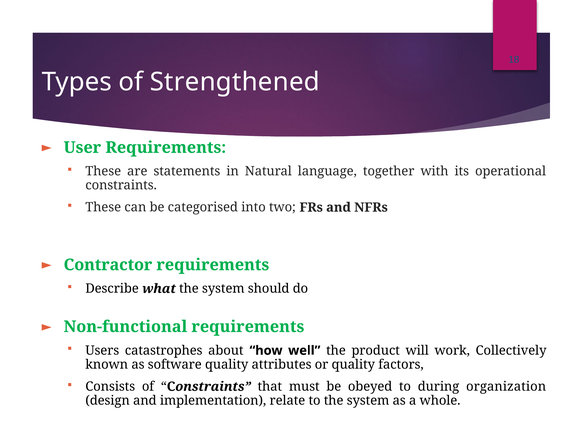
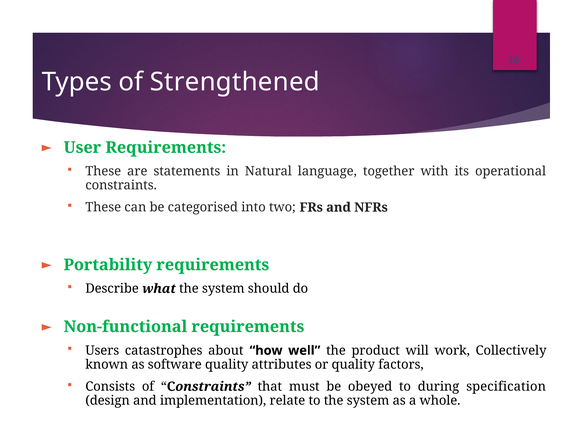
Contractor: Contractor -> Portability
organization: organization -> specification
